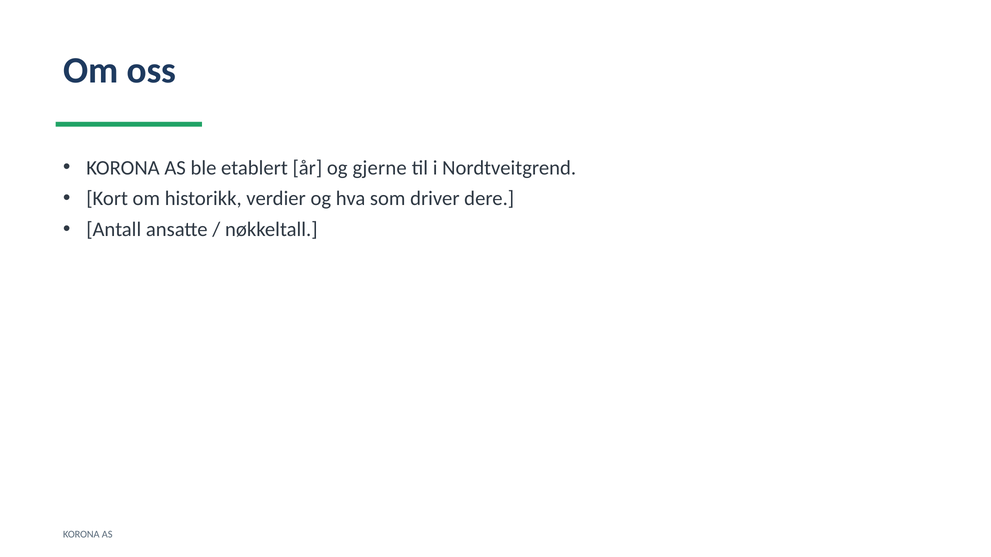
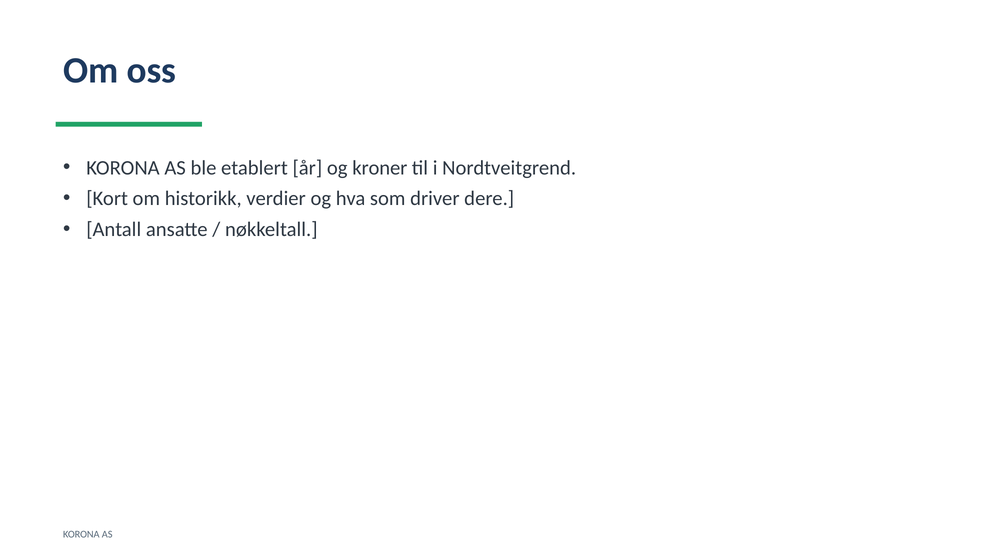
gjerne: gjerne -> kroner
